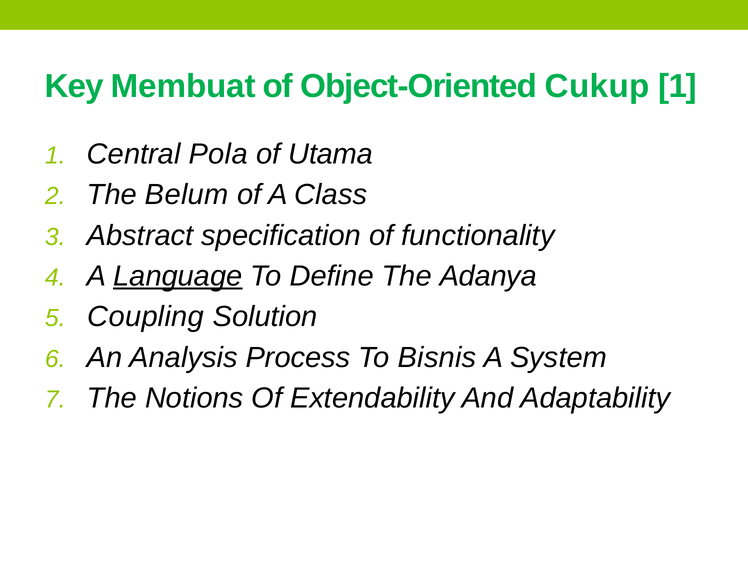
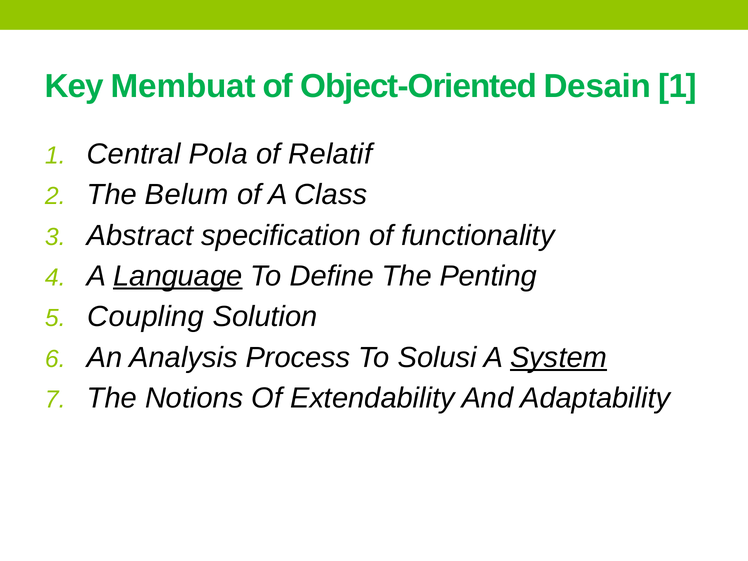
Cukup: Cukup -> Desain
Utama: Utama -> Relatif
Adanya: Adanya -> Penting
Bisnis: Bisnis -> Solusi
System underline: none -> present
